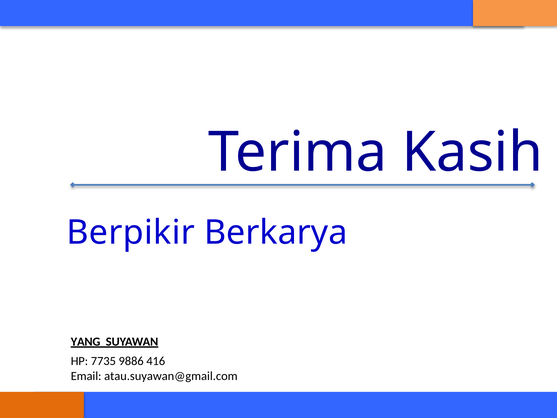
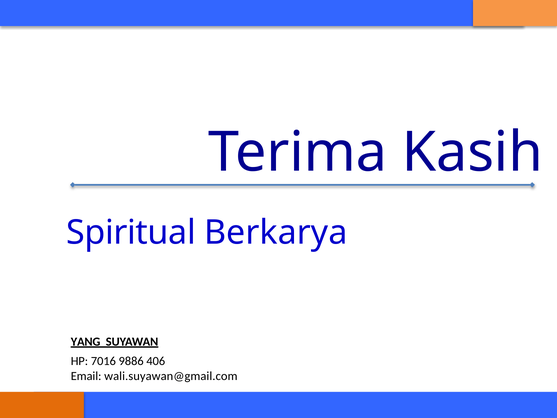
Berpikir: Berpikir -> Spiritual
7735: 7735 -> 7016
416: 416 -> 406
atau.suyawan@gmail.com: atau.suyawan@gmail.com -> wali.suyawan@gmail.com
